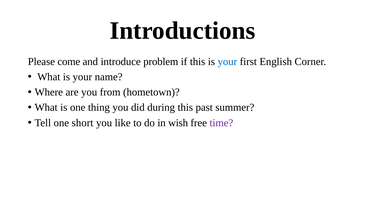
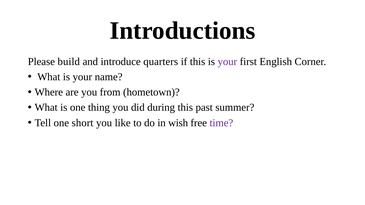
come: come -> build
problem: problem -> quarters
your at (227, 62) colour: blue -> purple
